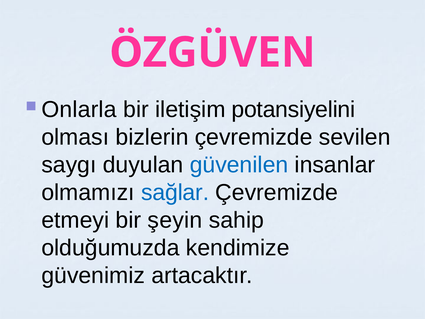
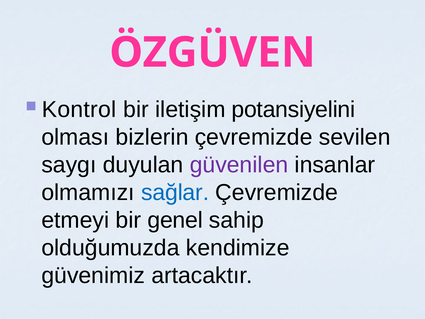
Onlarla: Onlarla -> Kontrol
güvenilen colour: blue -> purple
şeyin: şeyin -> genel
